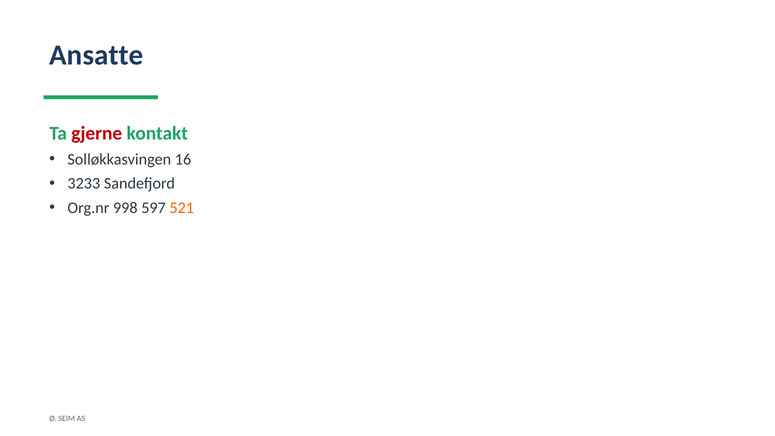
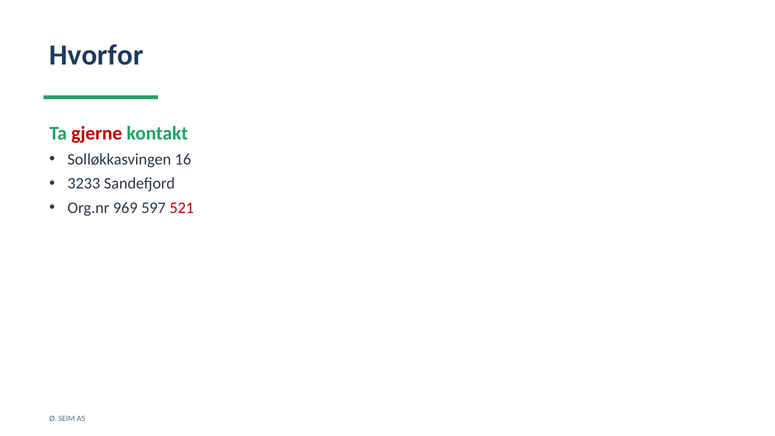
Ansatte: Ansatte -> Hvorfor
998: 998 -> 969
521 colour: orange -> red
